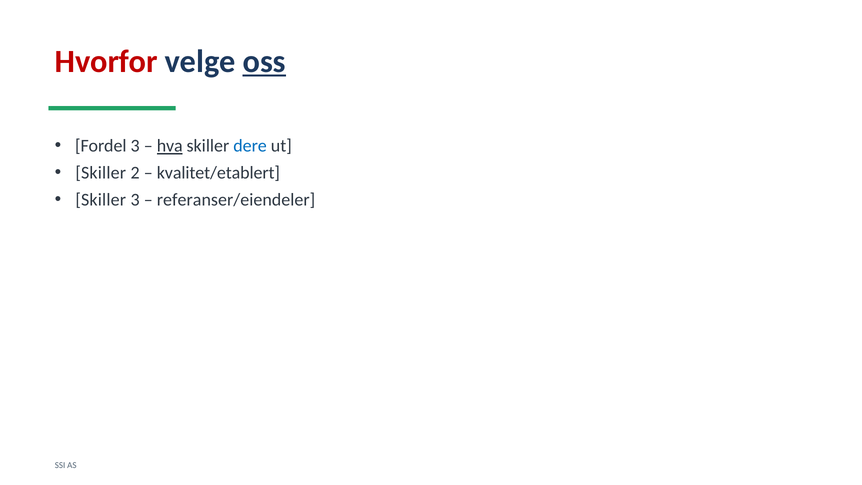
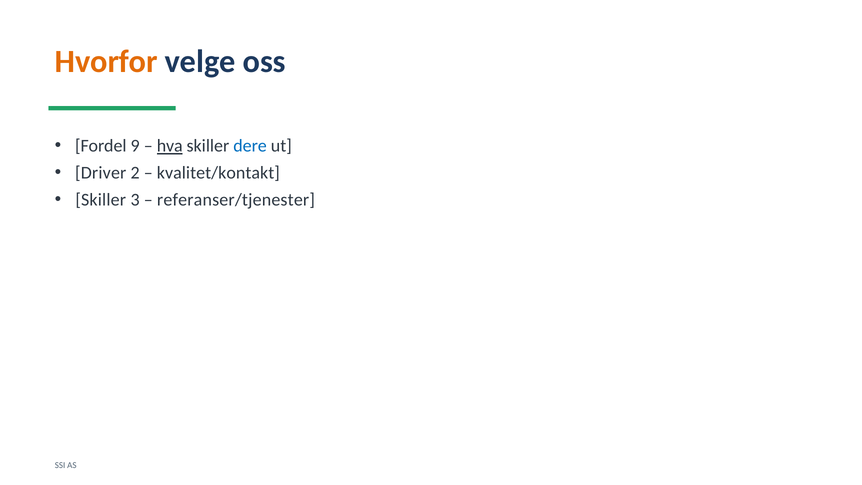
Hvorfor colour: red -> orange
oss underline: present -> none
Fordel 3: 3 -> 9
Skiller at (101, 173): Skiller -> Driver
kvalitet/etablert: kvalitet/etablert -> kvalitet/kontakt
referanser/eiendeler: referanser/eiendeler -> referanser/tjenester
